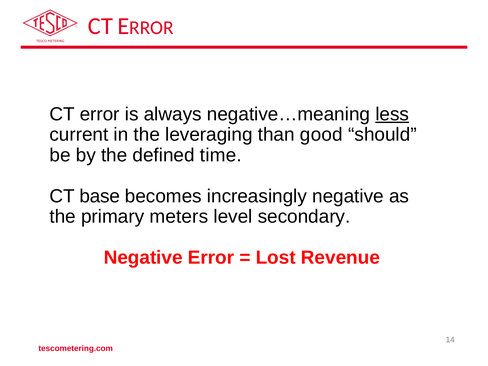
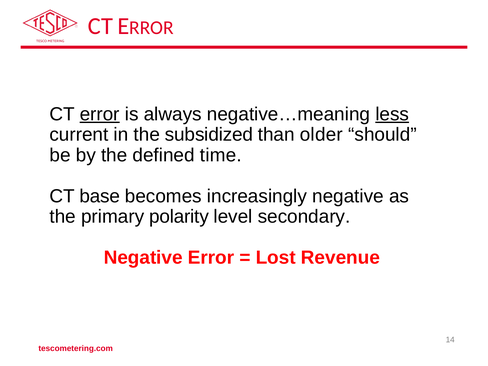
error at (100, 114) underline: none -> present
leveraging: leveraging -> subsidized
good: good -> older
meters: meters -> polarity
